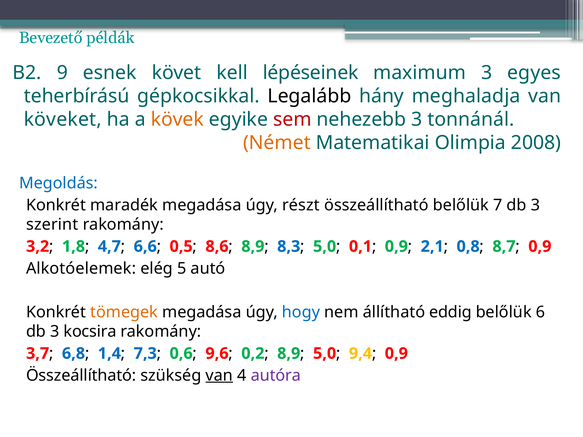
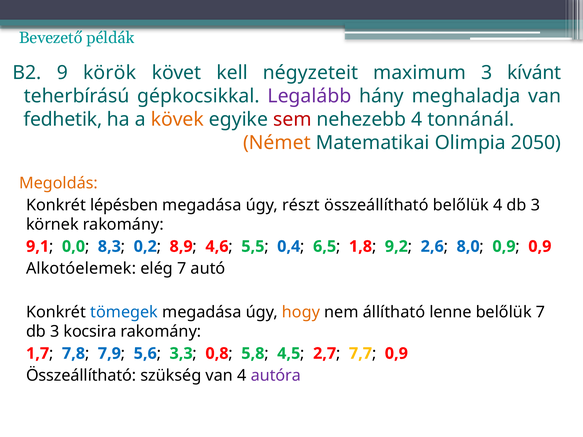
esnek: esnek -> körök
lépéseinek: lépéseinek -> négyzeteit
egyes: egyes -> kívánt
Legalább colour: black -> purple
köveket: köveket -> fedhetik
nehezebb 3: 3 -> 4
2008: 2008 -> 2050
Megoldás colour: blue -> orange
maradék: maradék -> lépésben
belőlük 7: 7 -> 4
szerint: szerint -> körnek
3,2: 3,2 -> 9,1
1,8: 1,8 -> 0,0
4,7: 4,7 -> 8,3
6,6: 6,6 -> 0,2
0,5: 0,5 -> 8,9
8,6: 8,6 -> 4,6
8,9 at (253, 247): 8,9 -> 5,5
8,3: 8,3 -> 0,4
5,0 at (325, 247): 5,0 -> 6,5
0,1: 0,1 -> 1,8
0,9 at (396, 247): 0,9 -> 9,2
2,1: 2,1 -> 2,6
0,8: 0,8 -> 8,0
8,7 at (504, 247): 8,7 -> 0,9
elég 5: 5 -> 7
tömegek colour: orange -> blue
hogy colour: blue -> orange
eddig: eddig -> lenne
belőlük 6: 6 -> 7
3,7: 3,7 -> 1,7
6,8: 6,8 -> 7,8
1,4: 1,4 -> 7,9
7,3: 7,3 -> 5,6
0,6: 0,6 -> 3,3
9,6: 9,6 -> 0,8
0,2: 0,2 -> 5,8
8,9 at (289, 354): 8,9 -> 4,5
5,0 at (325, 354): 5,0 -> 2,7
9,4: 9,4 -> 7,7
van at (219, 376) underline: present -> none
